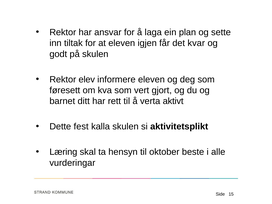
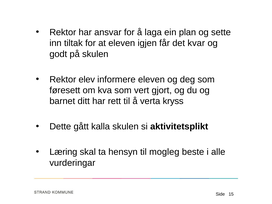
aktivt: aktivt -> kryss
fest: fest -> gått
oktober: oktober -> mogleg
